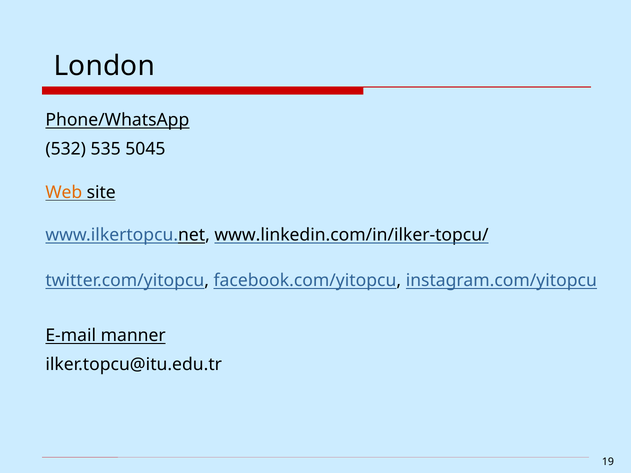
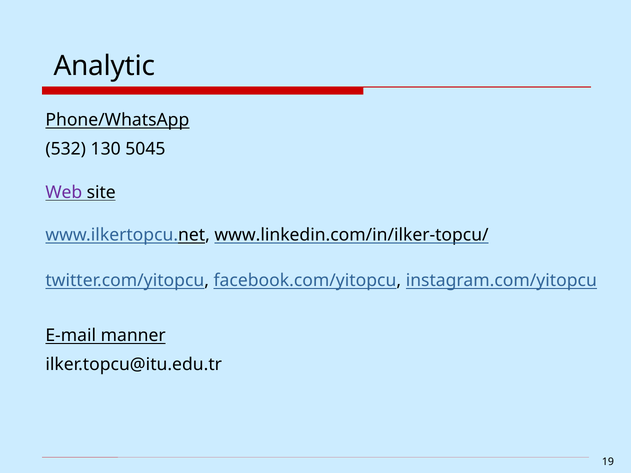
London: London -> Analytic
535: 535 -> 130
Web colour: orange -> purple
